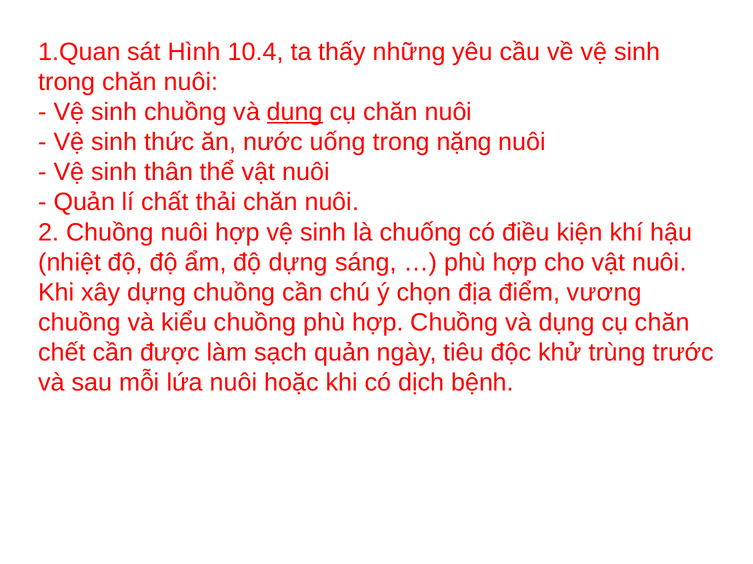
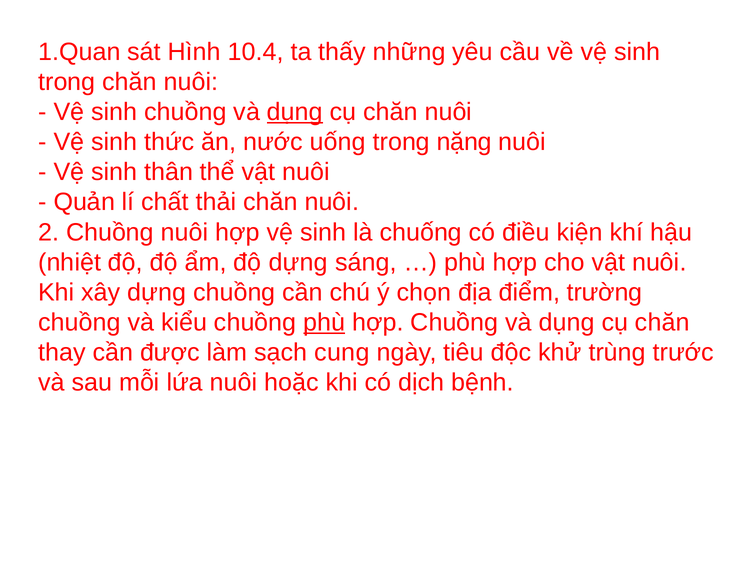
vương: vương -> trường
phù at (324, 323) underline: none -> present
chết: chết -> thay
sạch quản: quản -> cung
